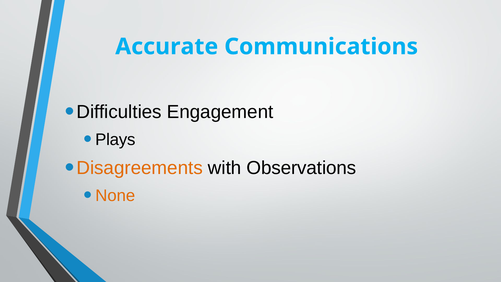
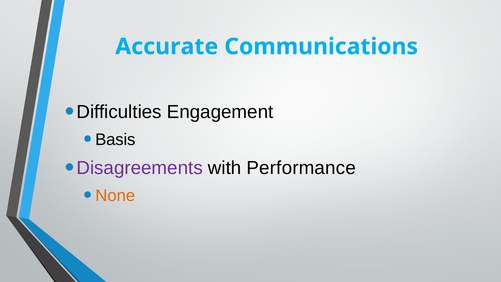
Plays: Plays -> Basis
Disagreements colour: orange -> purple
Observations: Observations -> Performance
